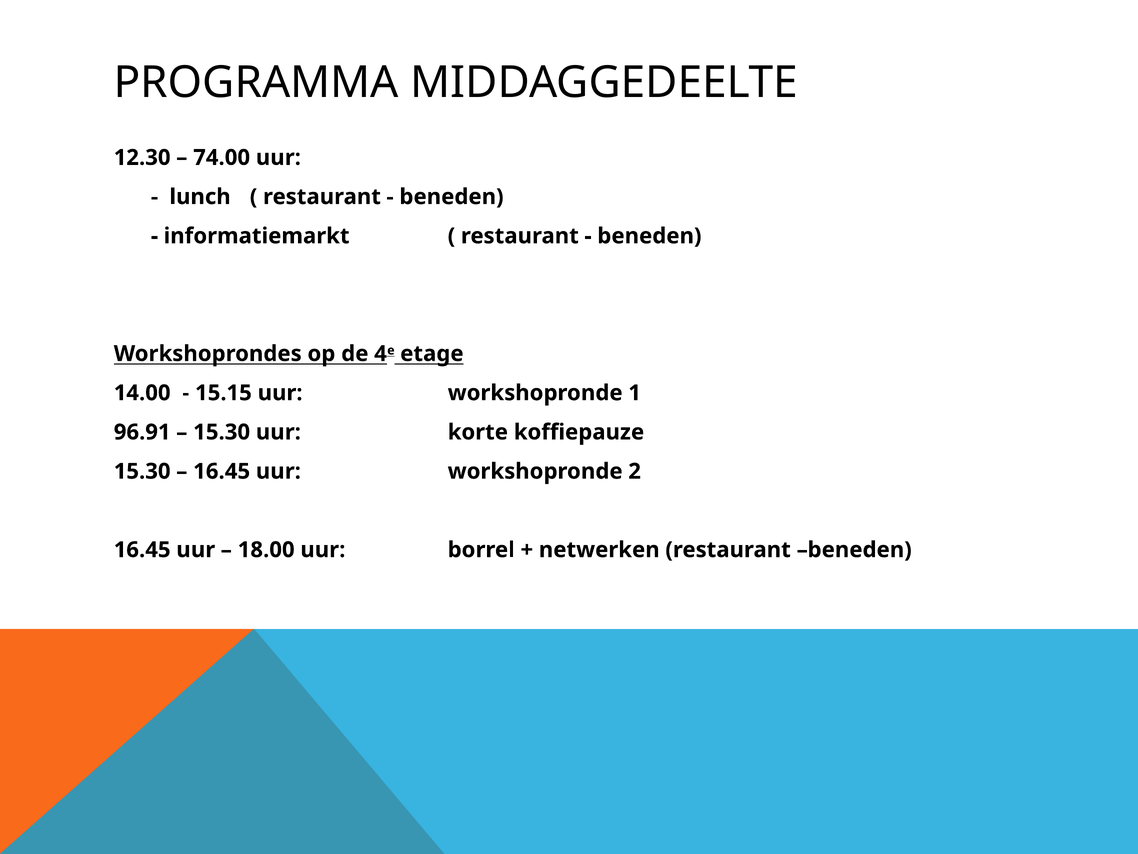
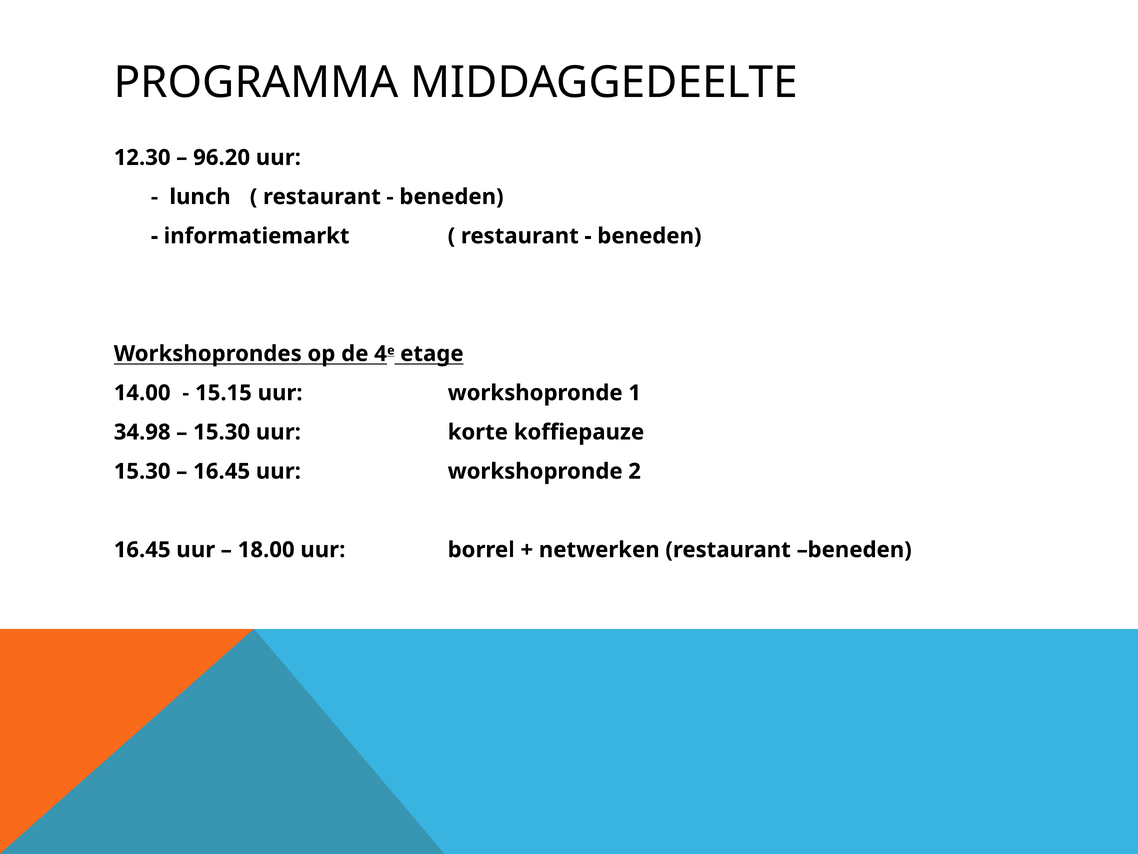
74.00: 74.00 -> 96.20
96.91: 96.91 -> 34.98
